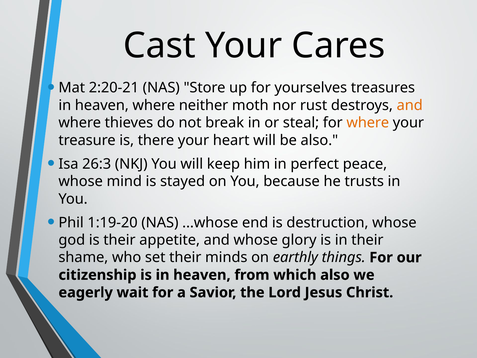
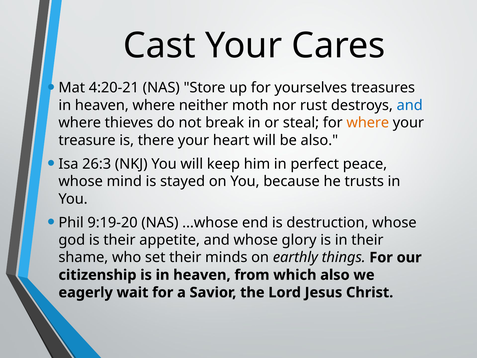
2:20-21: 2:20-21 -> 4:20-21
and at (410, 105) colour: orange -> blue
1:19-20: 1:19-20 -> 9:19-20
